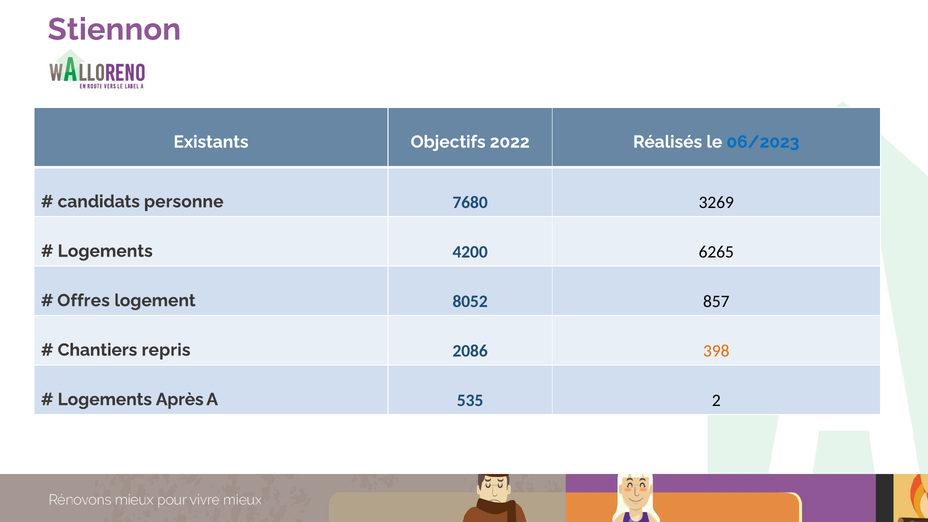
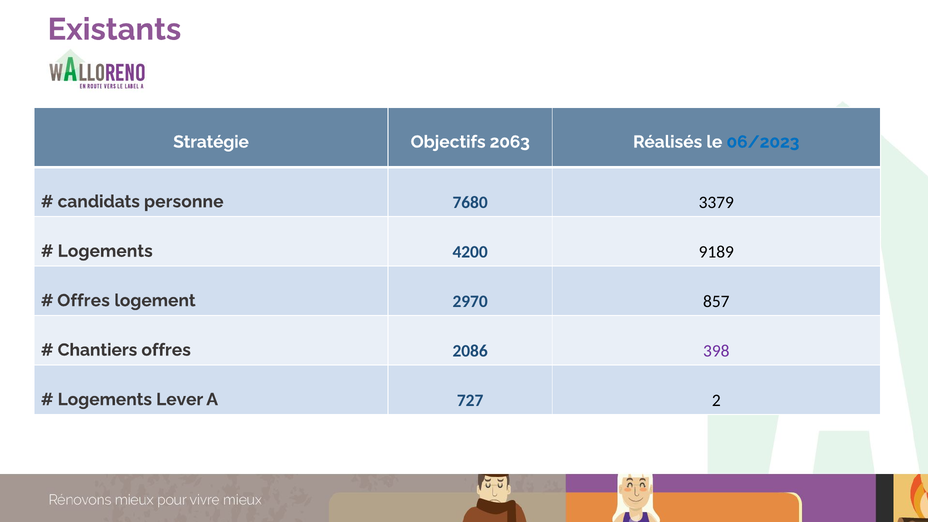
Stiennon: Stiennon -> Existants
Existants: Existants -> Stratégie
2022: 2022 -> 2063
3269: 3269 -> 3379
6265: 6265 -> 9189
8052: 8052 -> 2970
Chantiers repris: repris -> offres
398 colour: orange -> purple
Après: Après -> Lever
535: 535 -> 727
